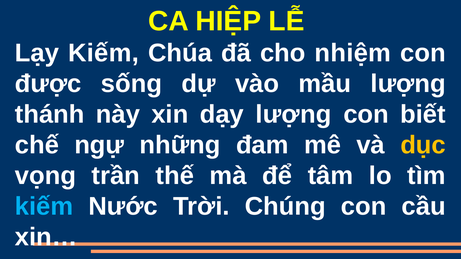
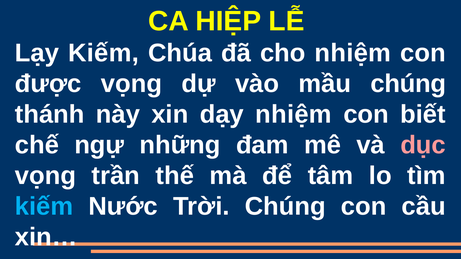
được sống: sống -> vọng
mầu lượng: lượng -> chúng
dạy lượng: lượng -> nhiệm
dục colour: yellow -> pink
